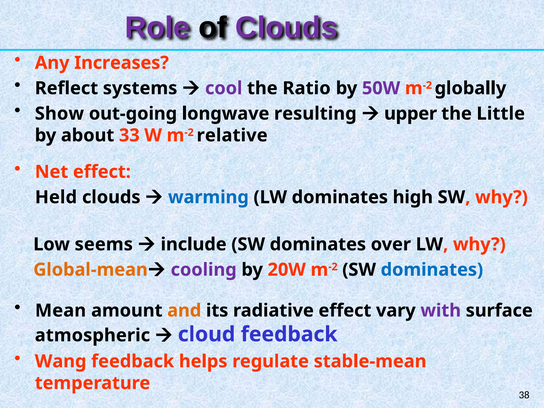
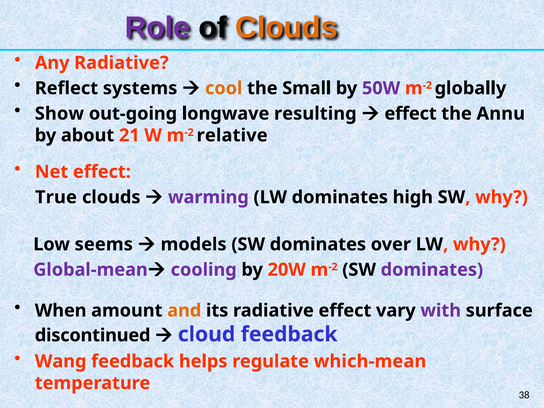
Clouds at (286, 27) colour: purple -> orange
Any Increases: Increases -> Radiative
cool colour: purple -> orange
Ratio: Ratio -> Small
upper at (411, 114): upper -> effect
Little: Little -> Annu
33: 33 -> 21
Held: Held -> True
warming colour: blue -> purple
include: include -> models
Global-mean colour: orange -> purple
dominates at (432, 270) colour: blue -> purple
Mean: Mean -> When
atmospheric: atmospheric -> discontinued
stable-mean: stable-mean -> which-mean
